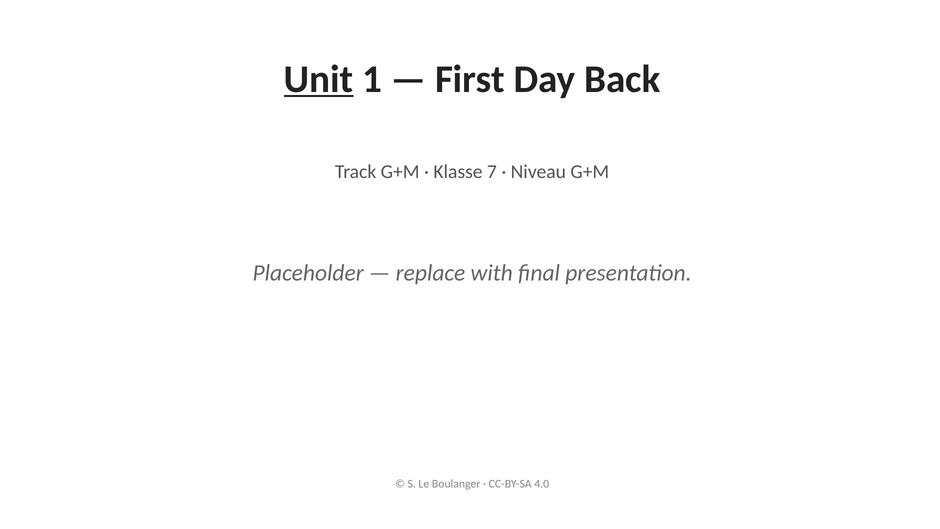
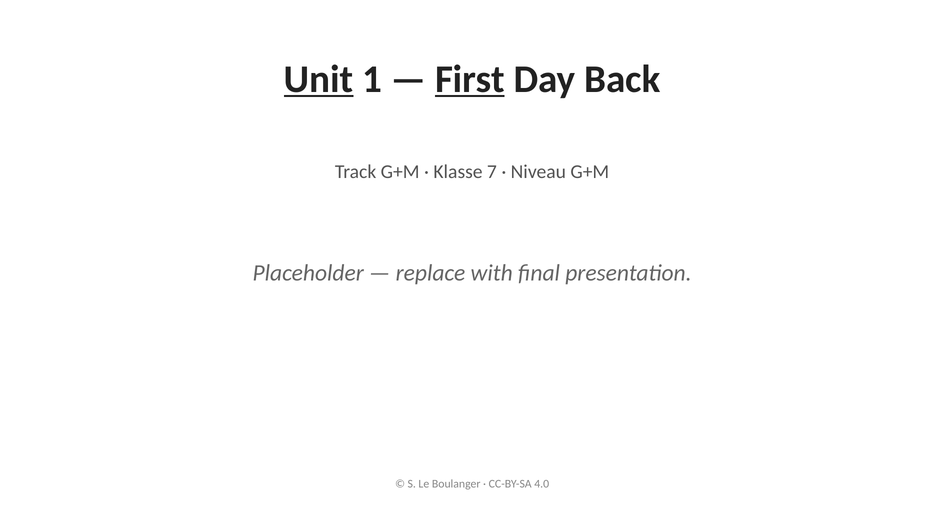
First underline: none -> present
